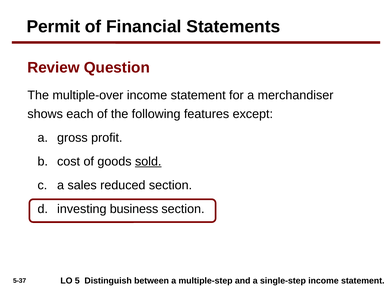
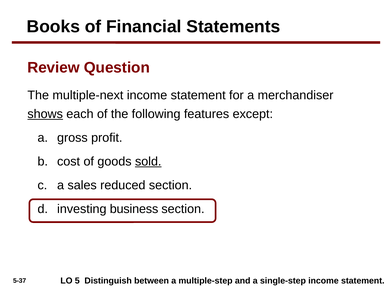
Permit: Permit -> Books
multiple-over: multiple-over -> multiple-next
shows underline: none -> present
